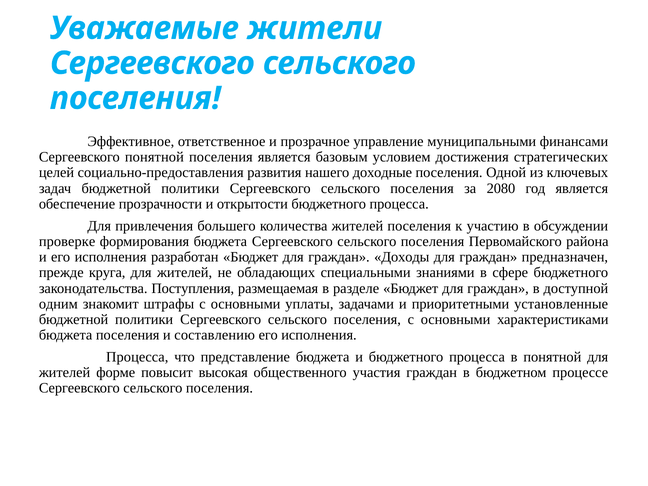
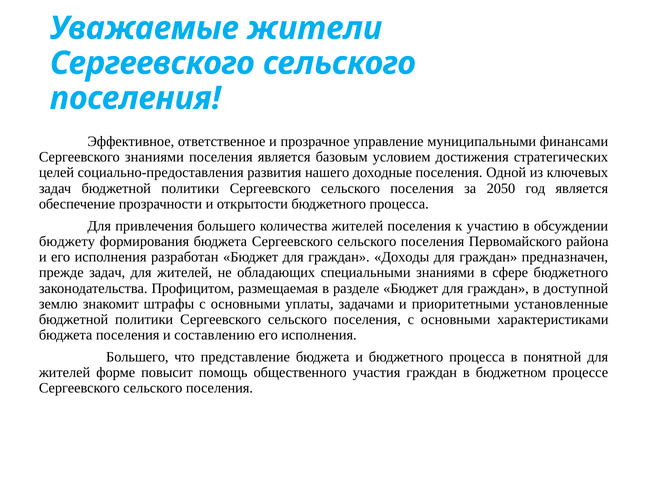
Сергеевского понятной: понятной -> знаниями
2080: 2080 -> 2050
проверке: проверке -> бюджету
прежде круга: круга -> задач
Поступления: Поступления -> Профицитом
одним: одним -> землю
Процесса at (137, 357): Процесса -> Большего
высокая: высокая -> помощь
